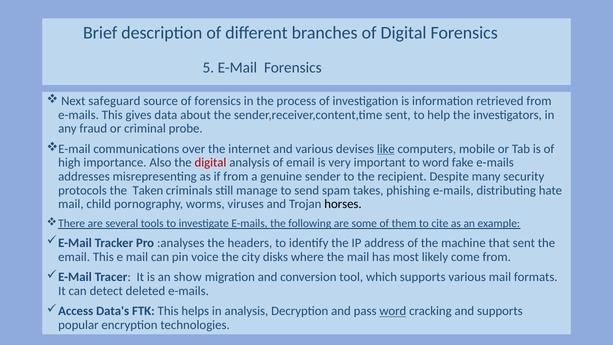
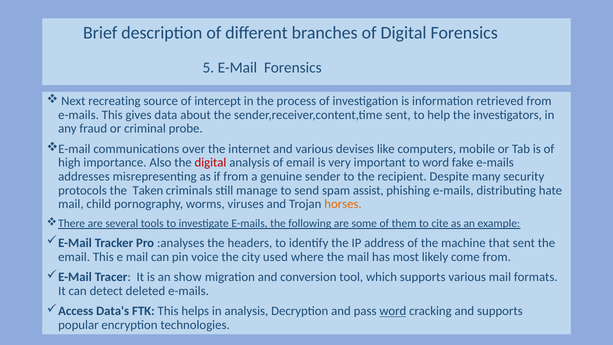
safeguard: safeguard -> recreating
of forensics: forensics -> intercept
like underline: present -> none
takes: takes -> assist
horses colour: black -> orange
disks: disks -> used
